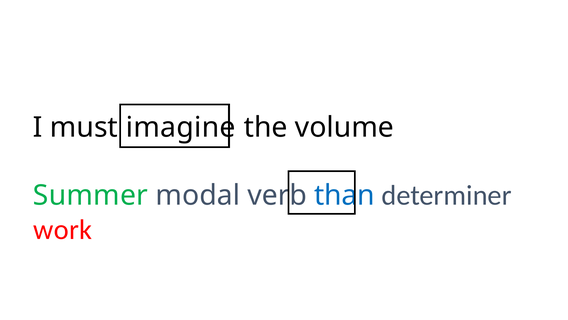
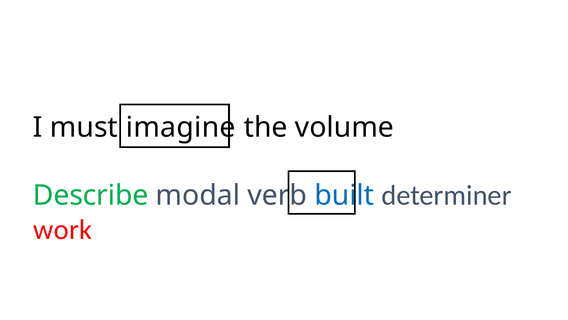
Summer: Summer -> Describe
than: than -> built
